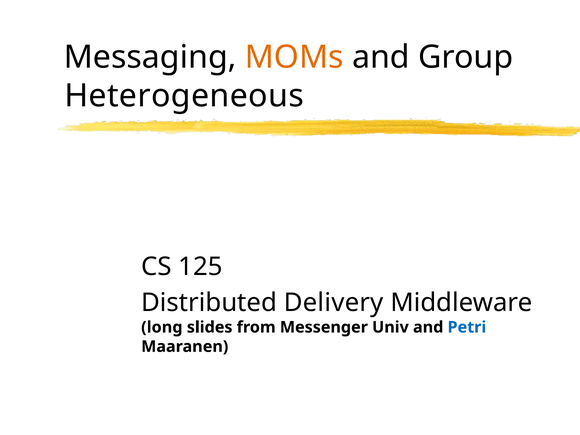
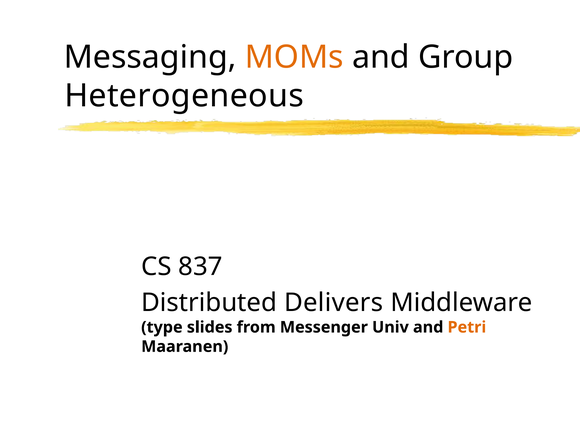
125: 125 -> 837
Delivery: Delivery -> Delivers
long: long -> type
Petri colour: blue -> orange
